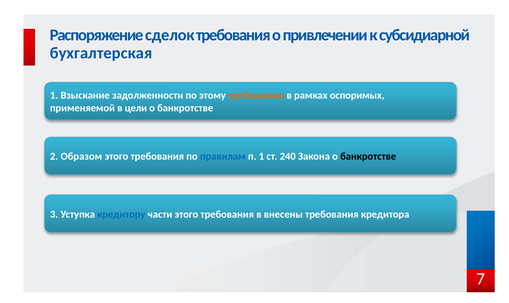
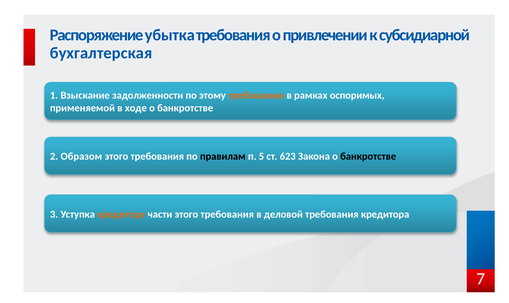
сделок: сделок -> убытка
цели: цели -> ходе
правилам colour: blue -> black
п 1: 1 -> 5
240: 240 -> 623
кредитору colour: blue -> orange
внесены: внесены -> деловой
